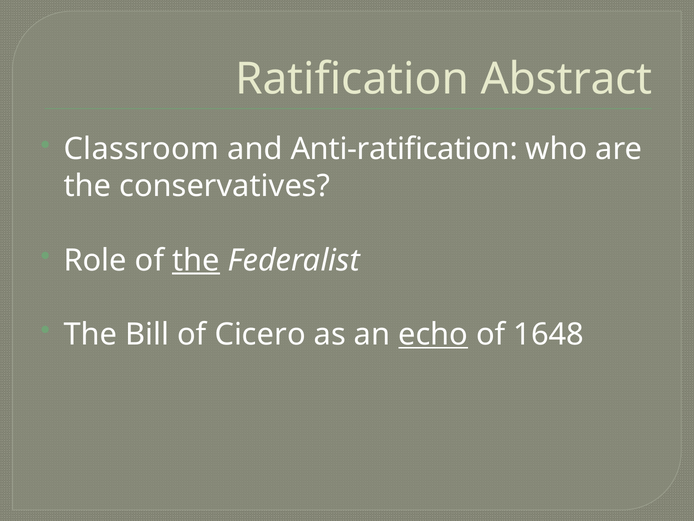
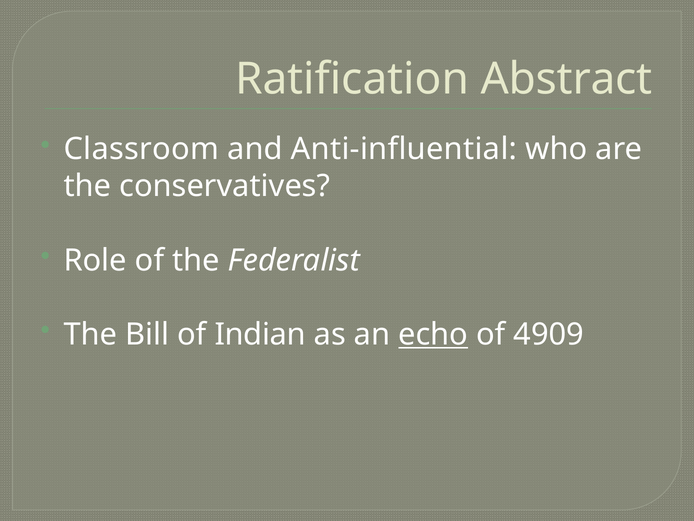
Anti-ratification: Anti-ratification -> Anti-influential
the at (196, 260) underline: present -> none
Cicero: Cicero -> Indian
1648: 1648 -> 4909
